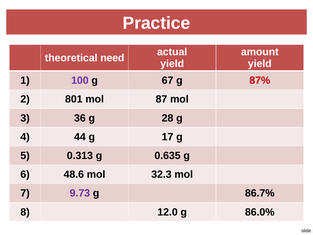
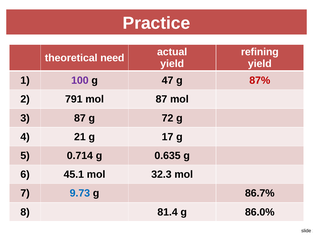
amount: amount -> refining
67: 67 -> 47
801: 801 -> 791
3 36: 36 -> 87
28: 28 -> 72
44: 44 -> 21
0.313: 0.313 -> 0.714
48.6: 48.6 -> 45.1
9.73 colour: purple -> blue
12.0: 12.0 -> 81.4
